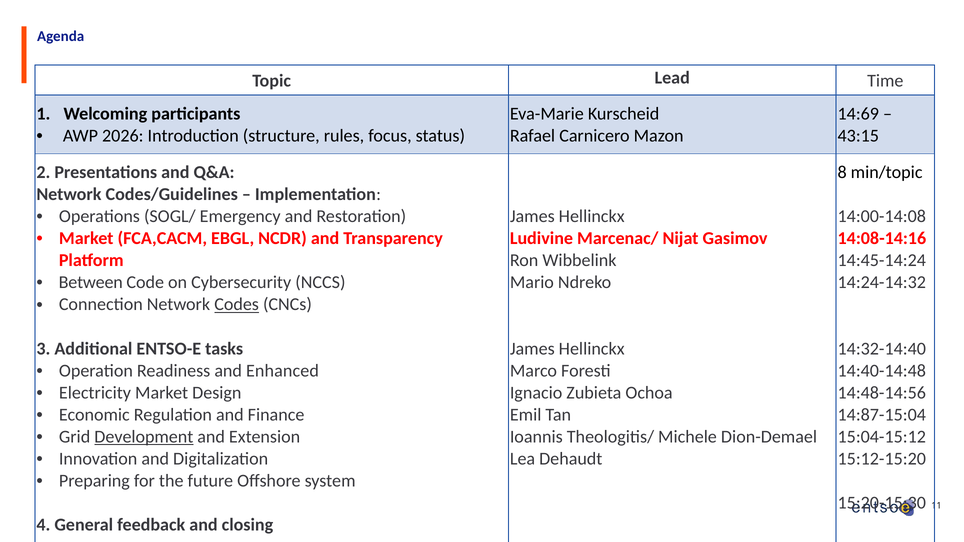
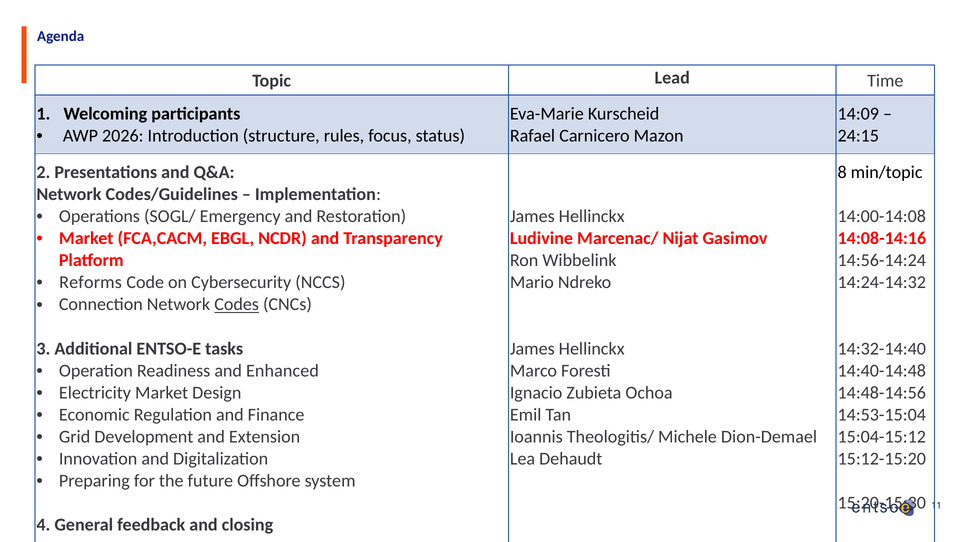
14:69: 14:69 -> 14:09
43:15: 43:15 -> 24:15
14:45-14:24: 14:45-14:24 -> 14:56-14:24
Between: Between -> Reforms
14:87-15:04: 14:87-15:04 -> 14:53-15:04
Development underline: present -> none
